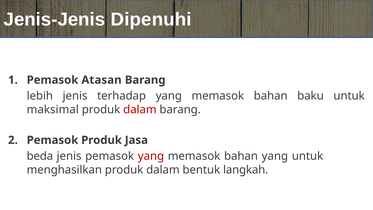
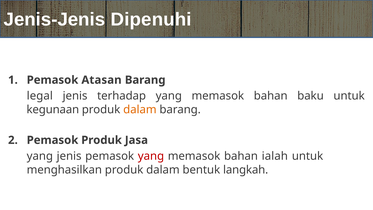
lebih: lebih -> legal
maksimal: maksimal -> kegunaan
dalam at (140, 110) colour: red -> orange
beda at (40, 156): beda -> yang
bahan yang: yang -> ialah
